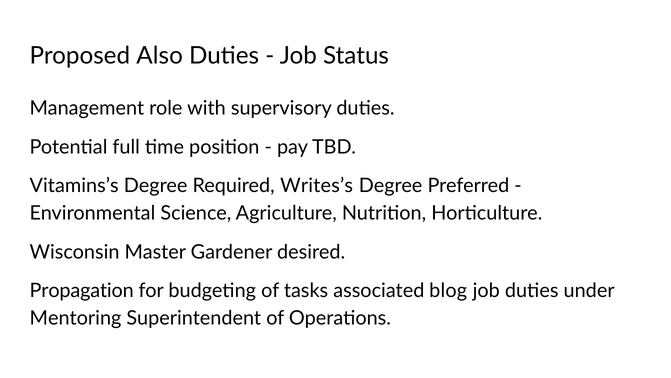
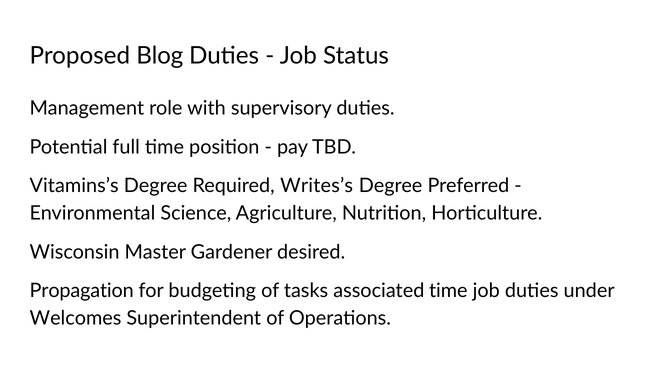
Also: Also -> Blog
associated blog: blog -> time
Mentoring: Mentoring -> Welcomes
